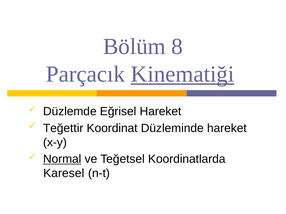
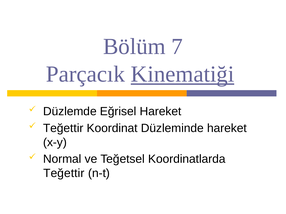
8: 8 -> 7
Normal underline: present -> none
Karesel at (64, 174): Karesel -> Teğettir
